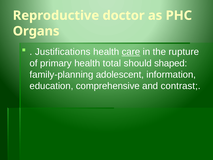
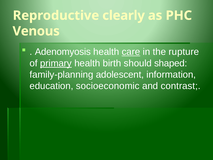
doctor: doctor -> clearly
Organs: Organs -> Venous
Justifications: Justifications -> Adenomyosis
primary underline: none -> present
total: total -> birth
comprehensive: comprehensive -> socioeconomic
